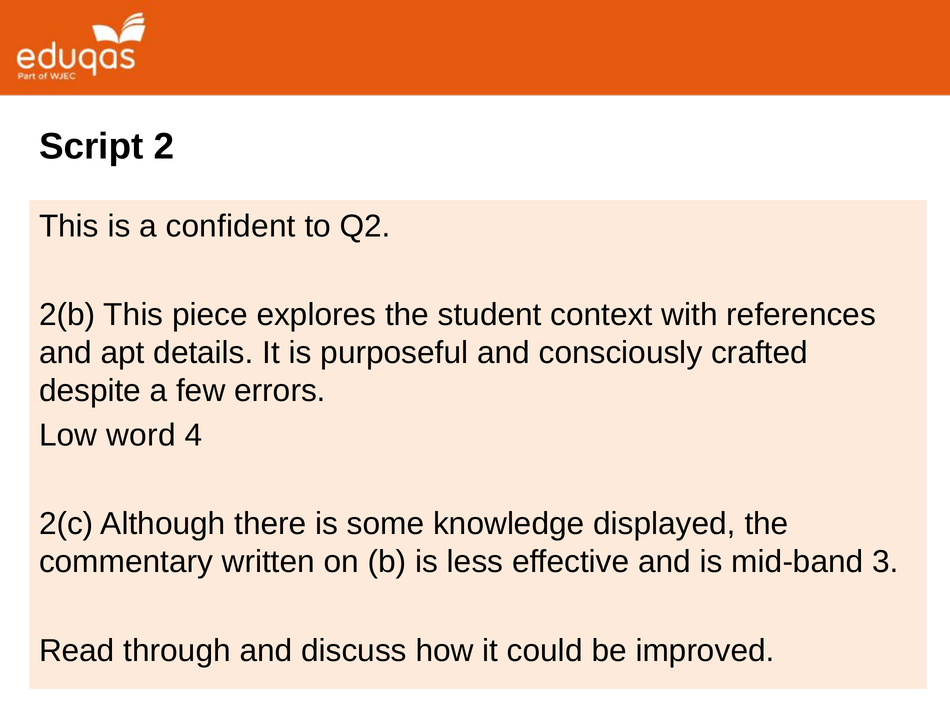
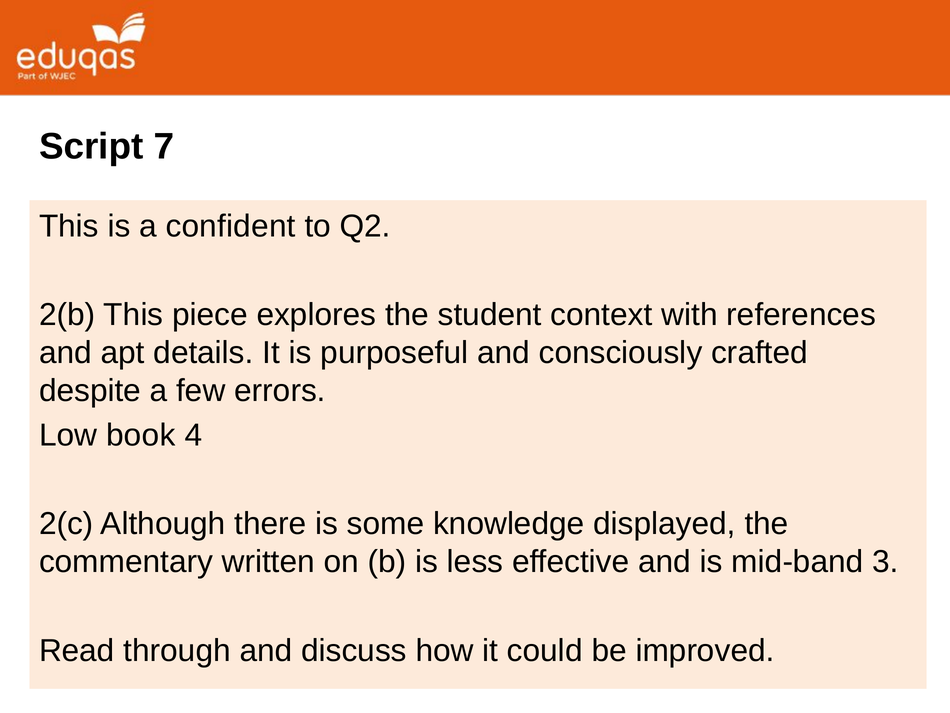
2: 2 -> 7
word: word -> book
